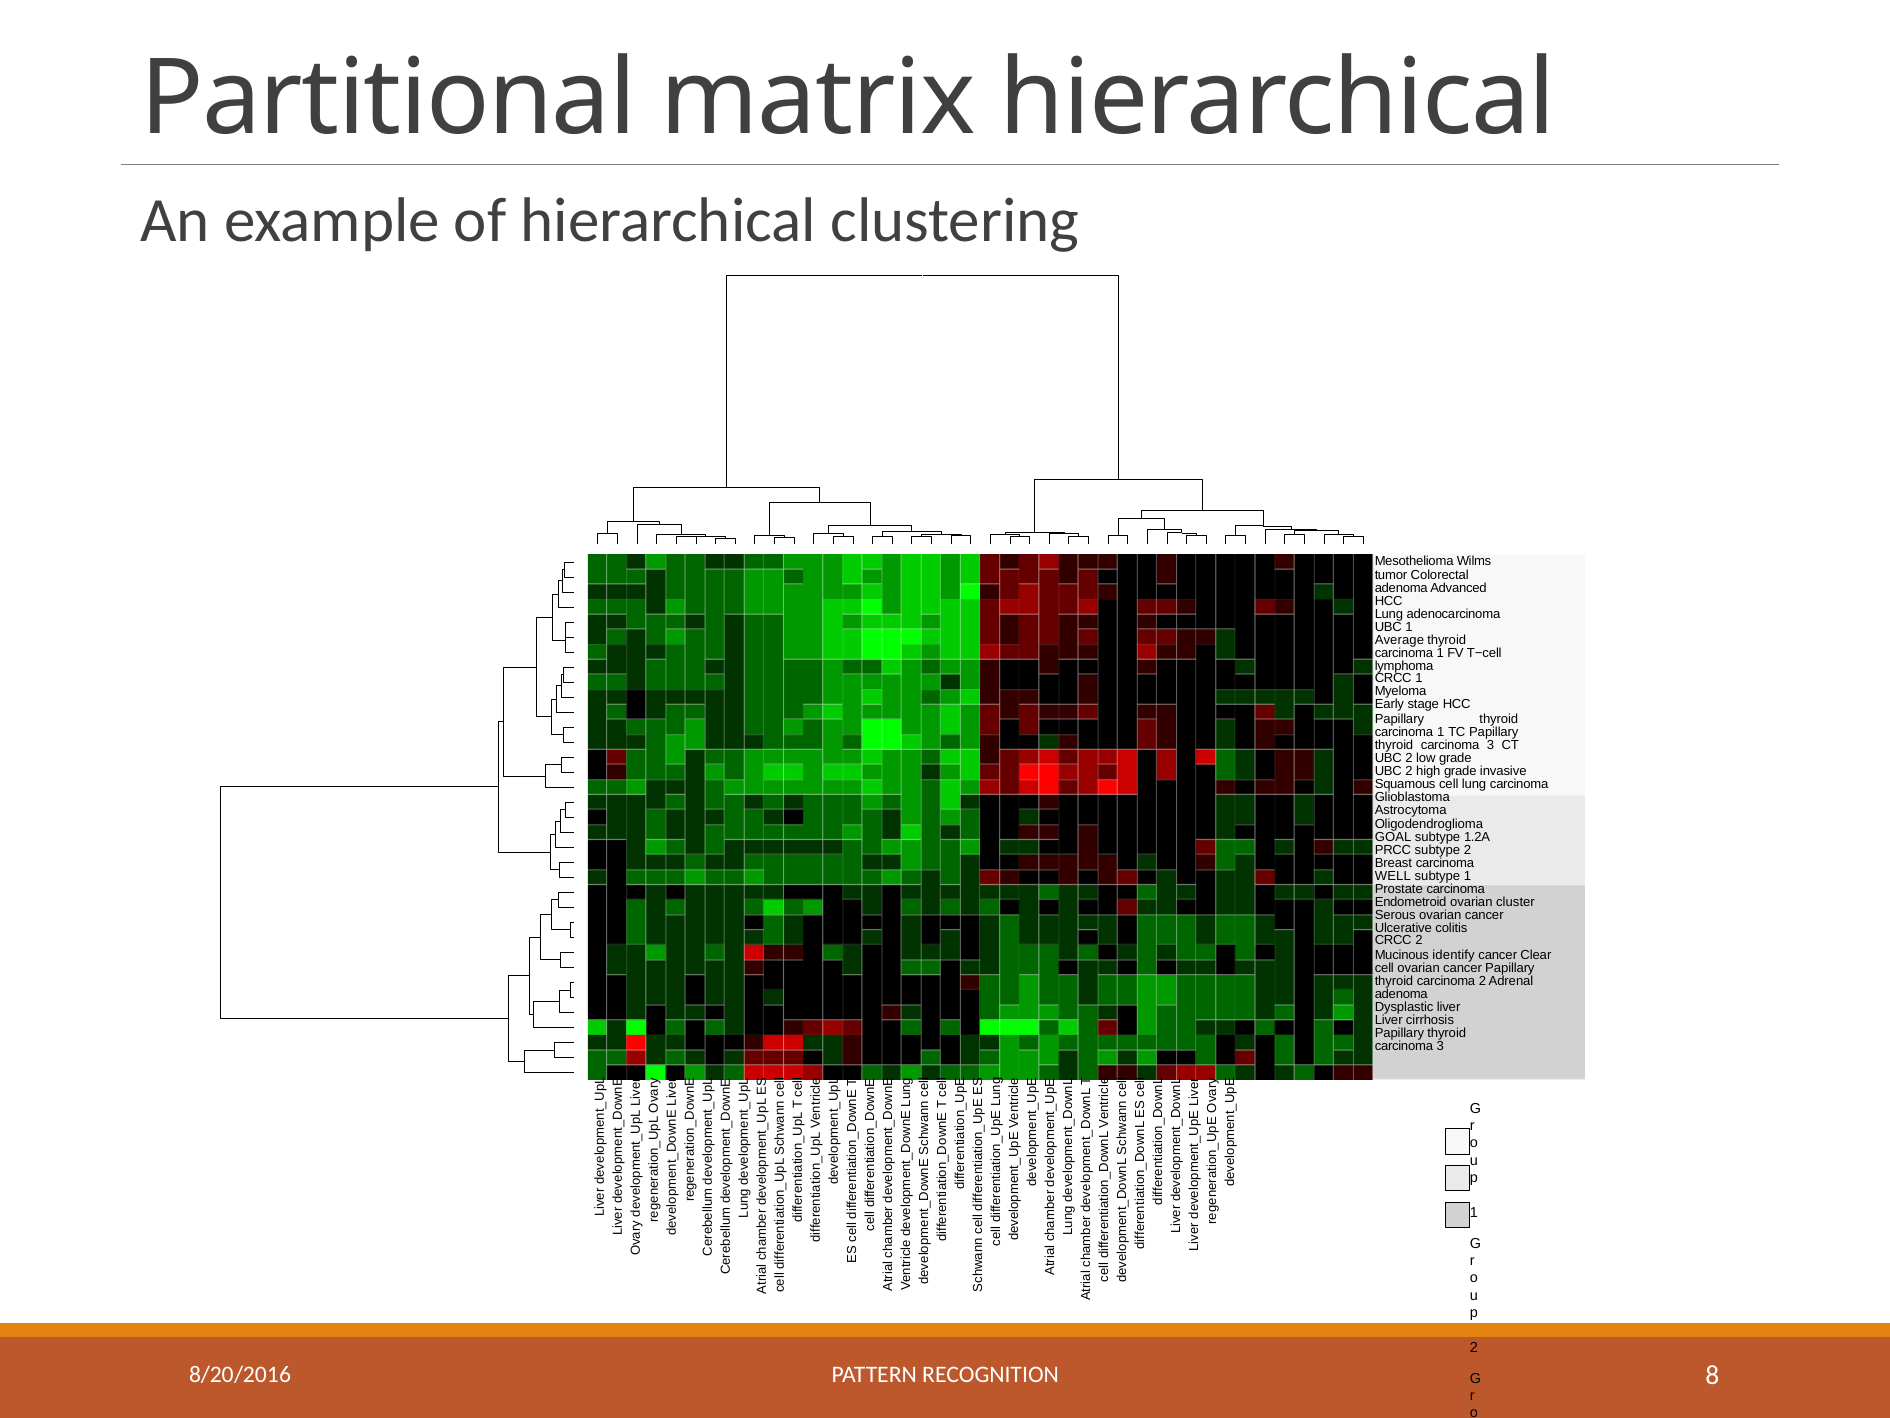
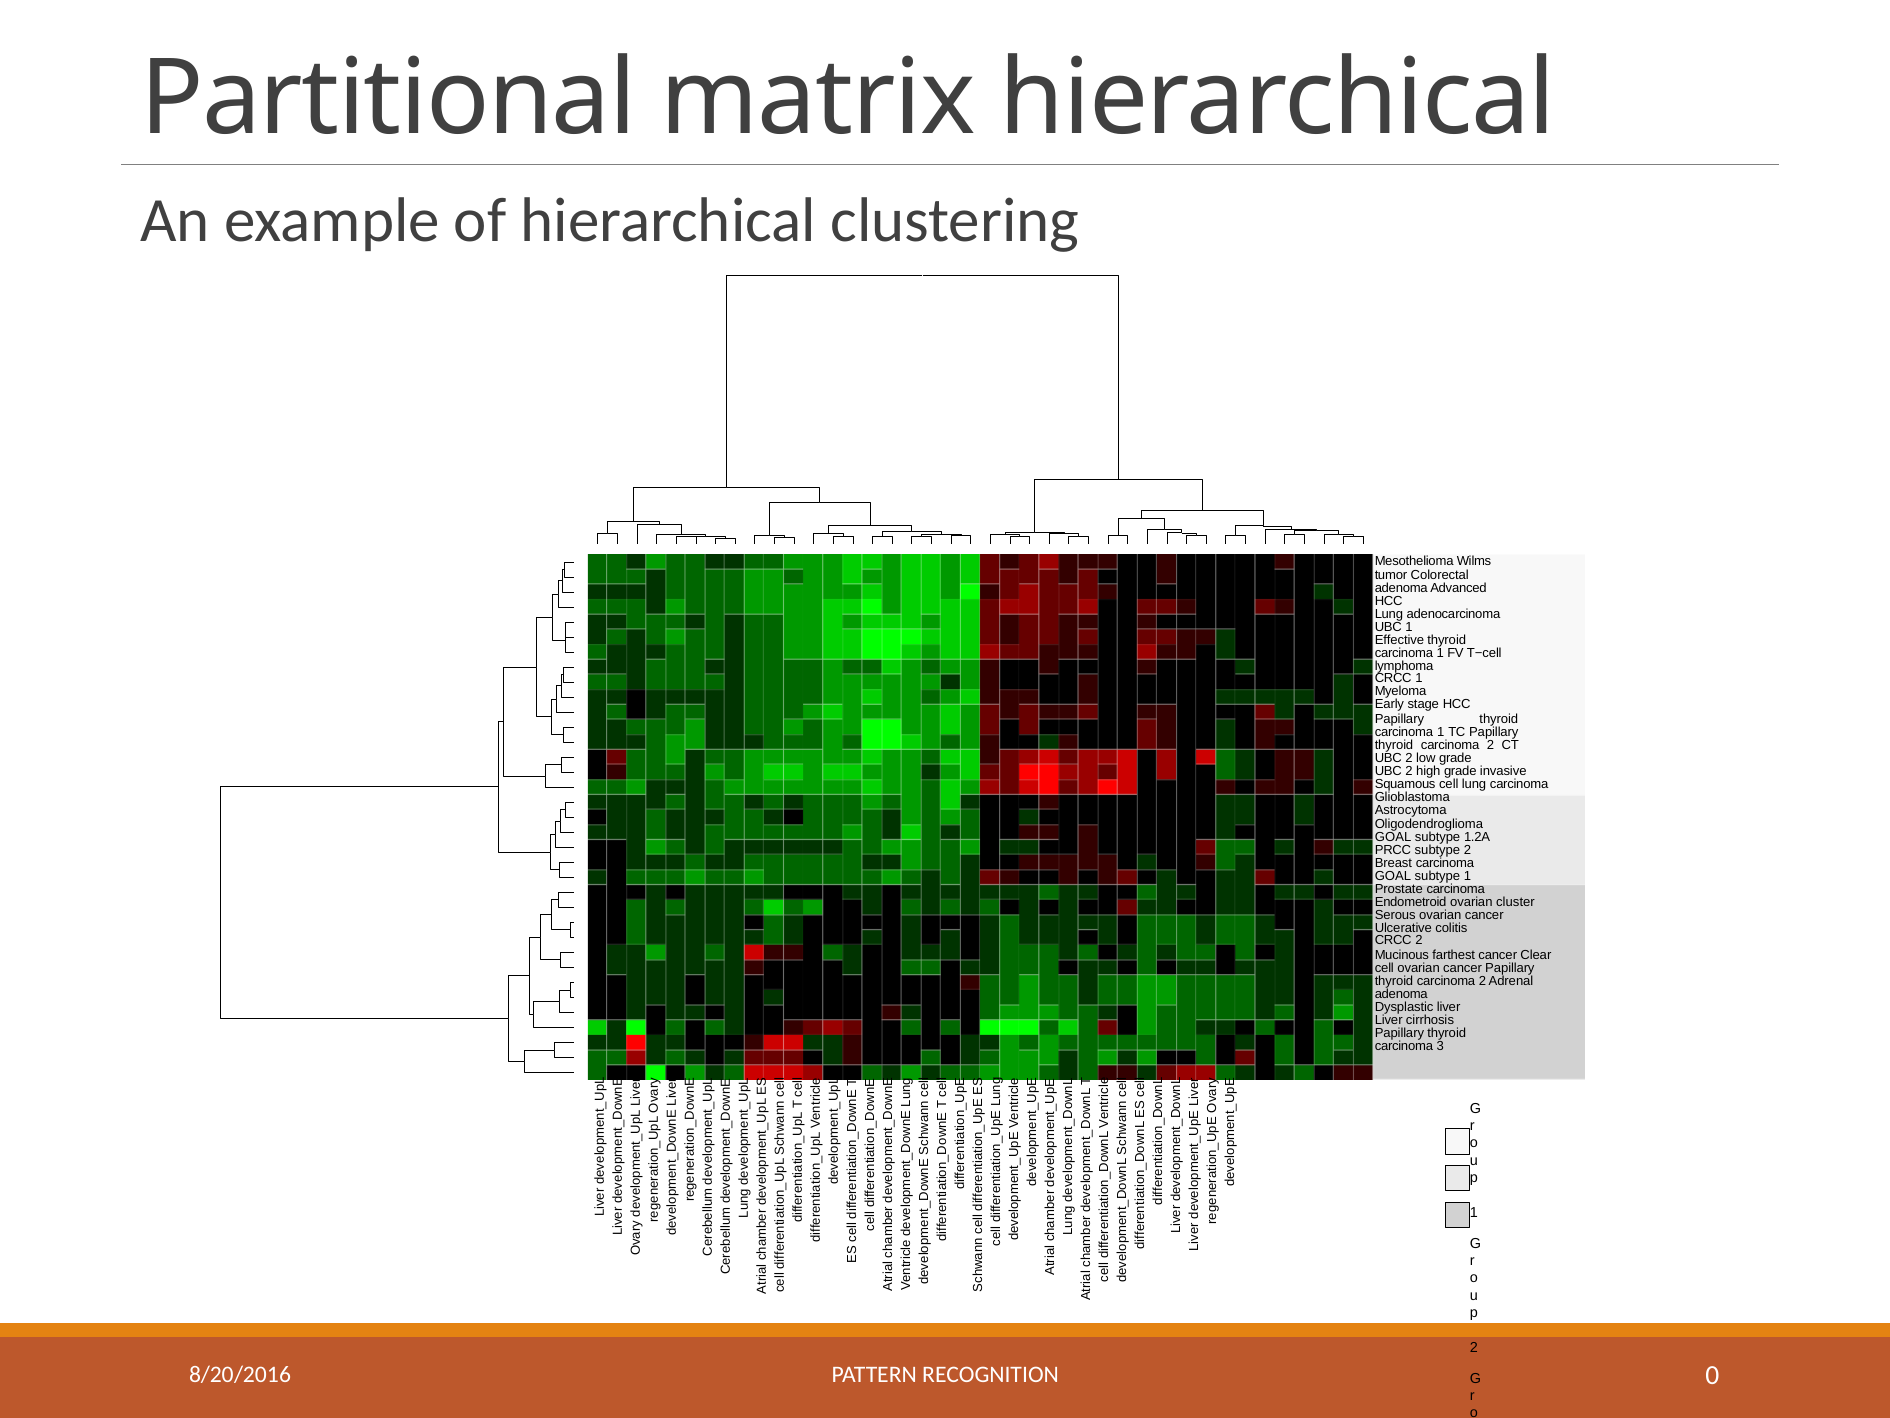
Average: Average -> Effective
3 at (1491, 745): 3 -> 2
WELL at (1393, 876): WELL -> GOAL
identify: identify -> farthest
8: 8 -> 0
